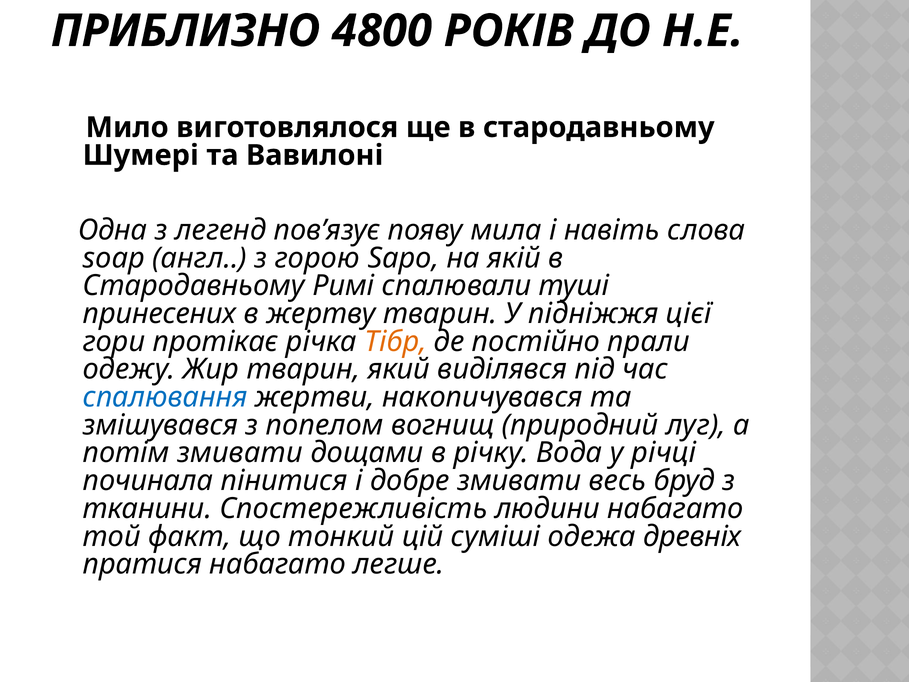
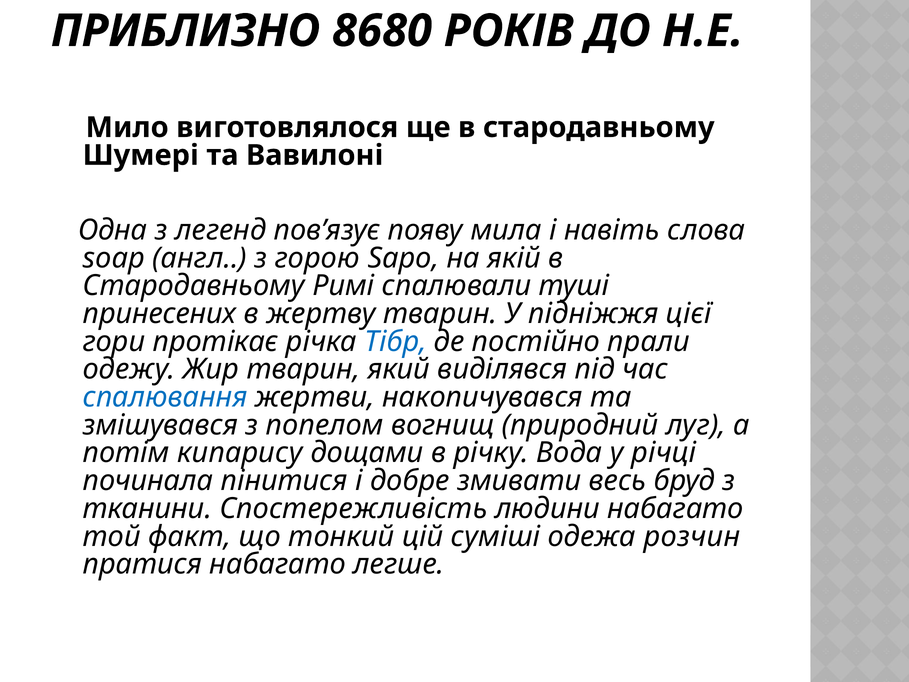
4800: 4800 -> 8680
Тібр colour: orange -> blue
потім змивати: змивати -> кипарису
древніх: древніх -> розчин
